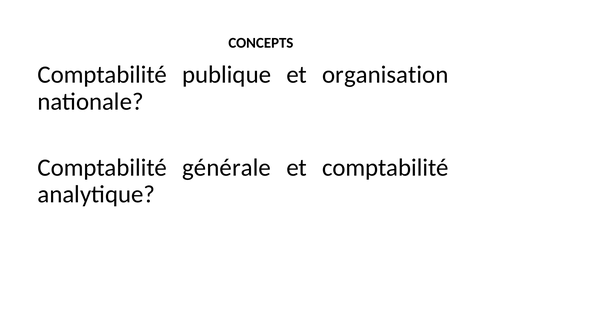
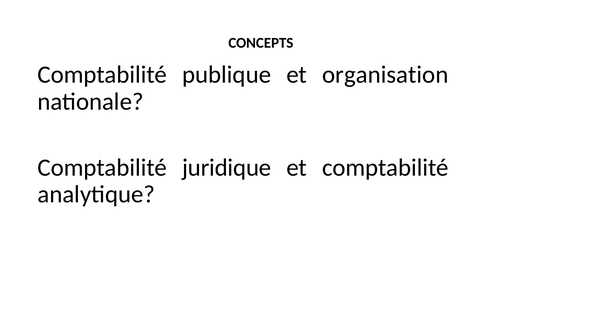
générale: générale -> juridique
